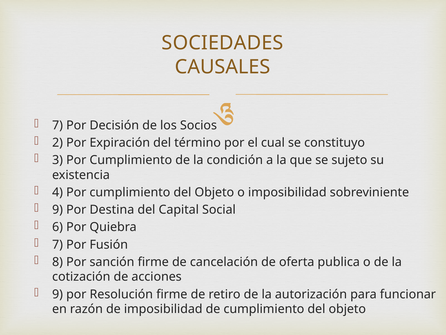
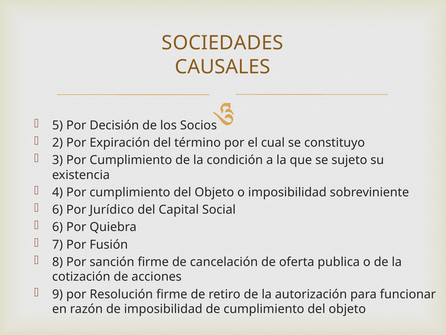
7 at (58, 125): 7 -> 5
9 at (58, 209): 9 -> 6
Destina: Destina -> Jurídico
